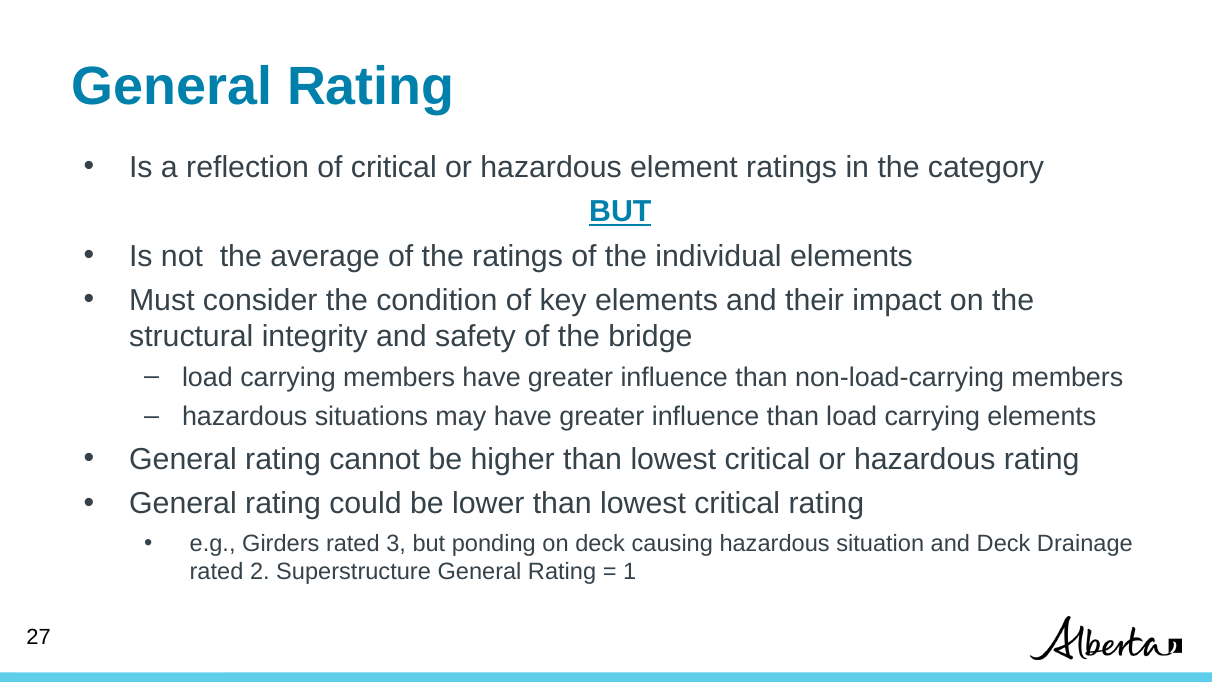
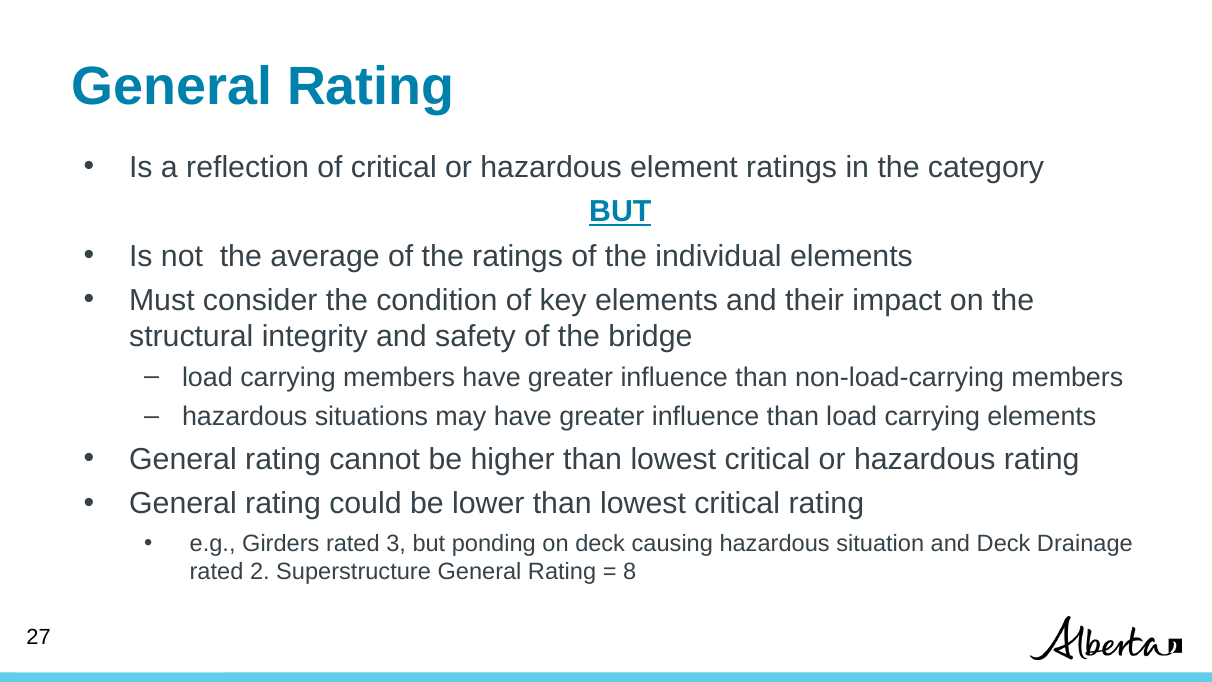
1: 1 -> 8
